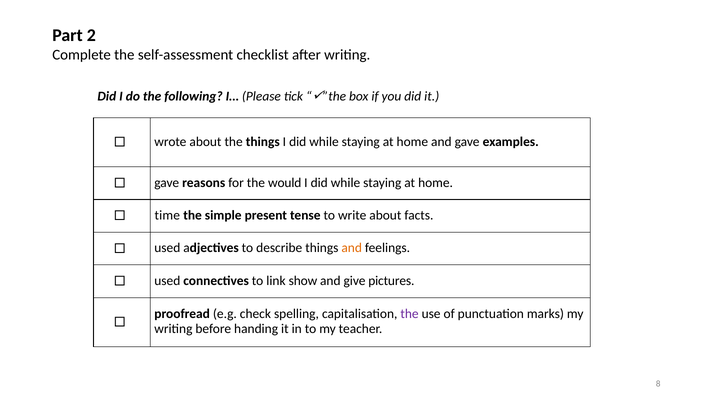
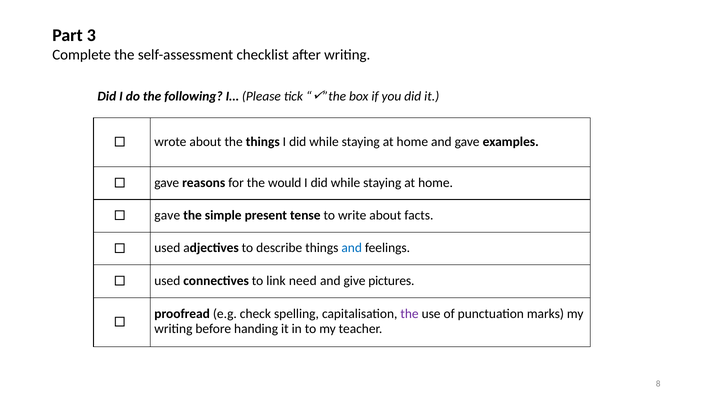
2: 2 -> 3
time at (167, 215): time -> gave
and at (352, 248) colour: orange -> blue
show: show -> need
